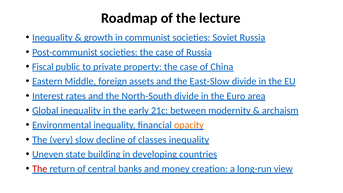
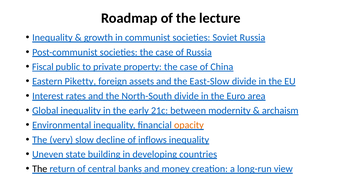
Middle: Middle -> Piketty
classes: classes -> inflows
The at (40, 169) colour: red -> black
